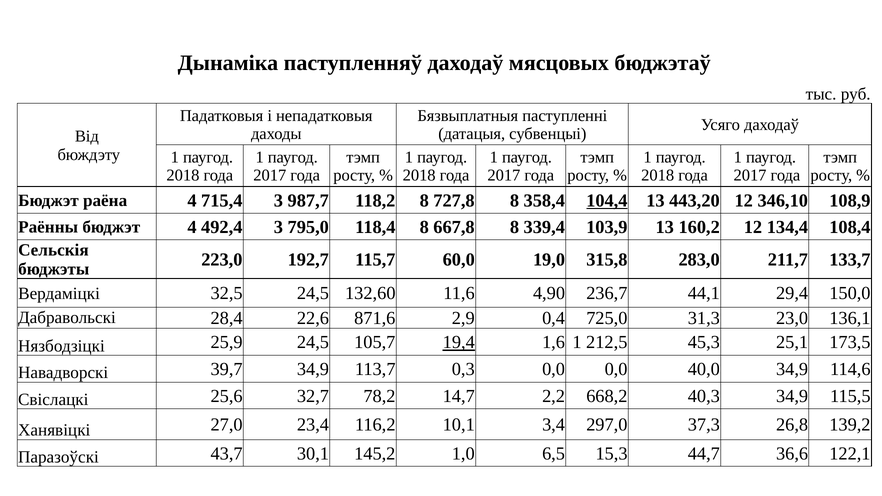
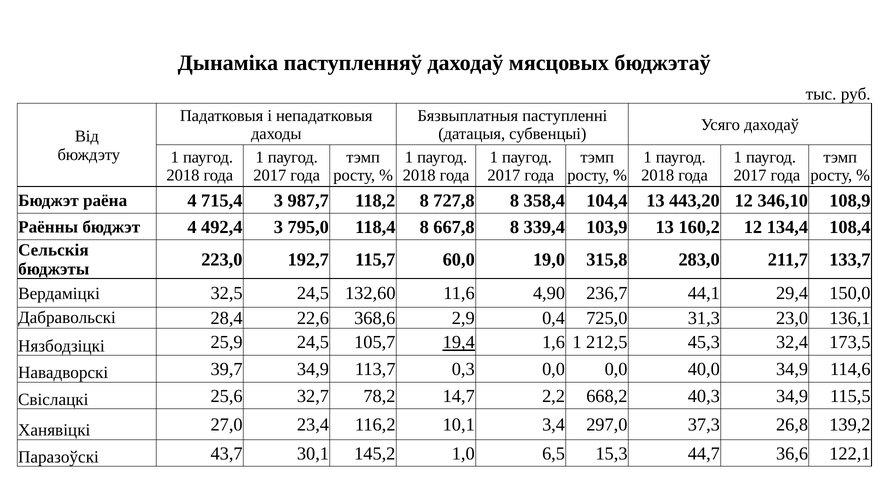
104,4 underline: present -> none
871,6: 871,6 -> 368,6
25,1: 25,1 -> 32,4
